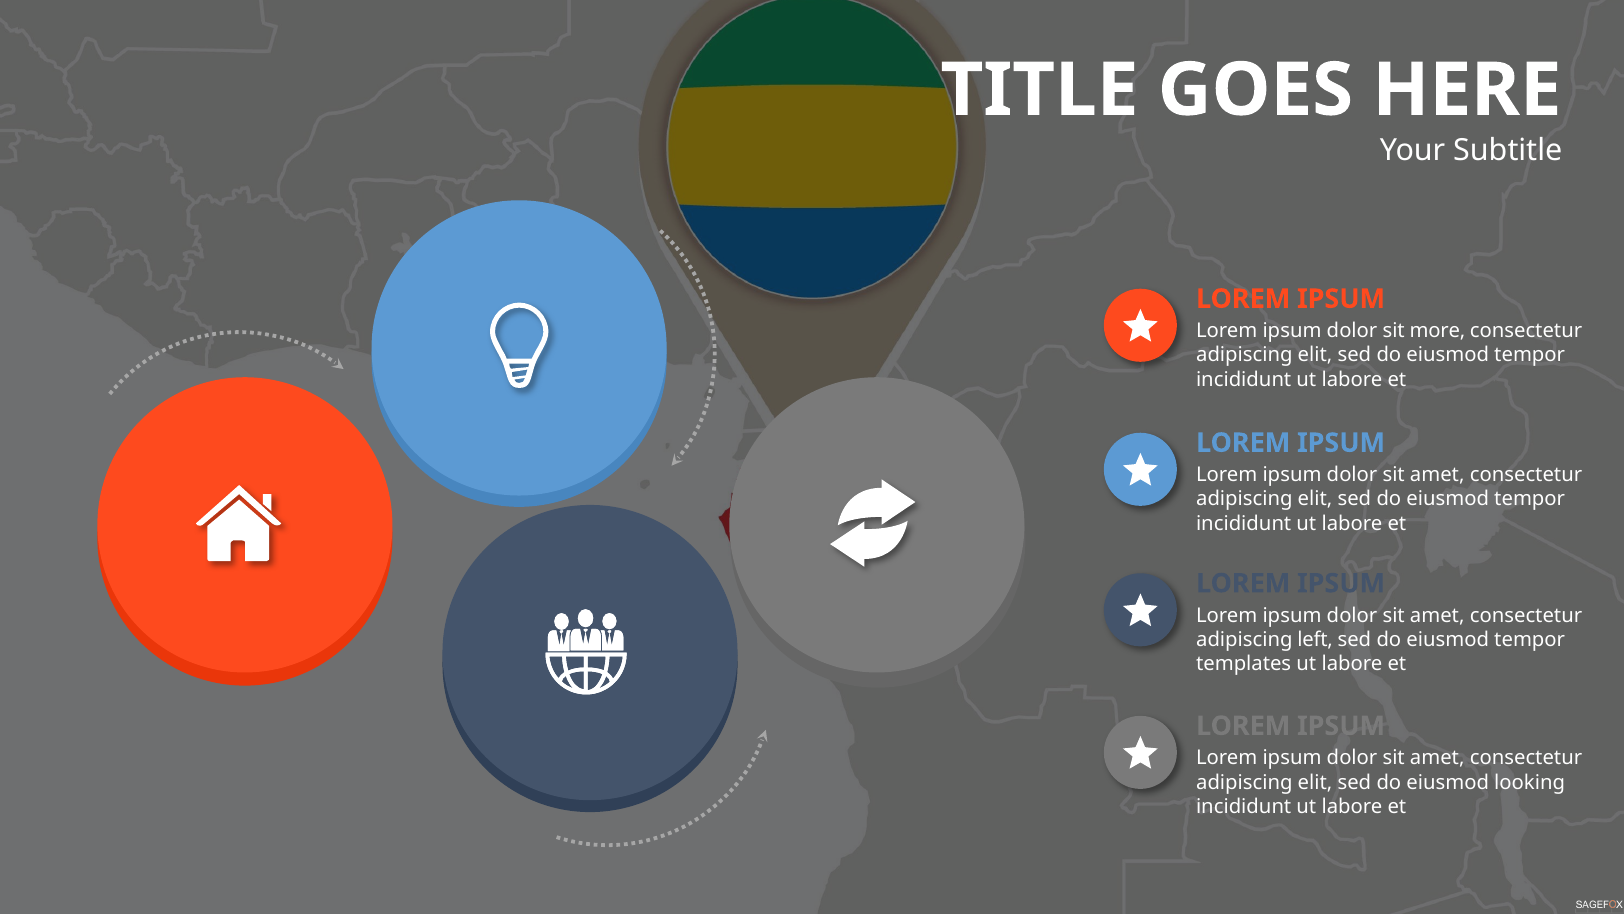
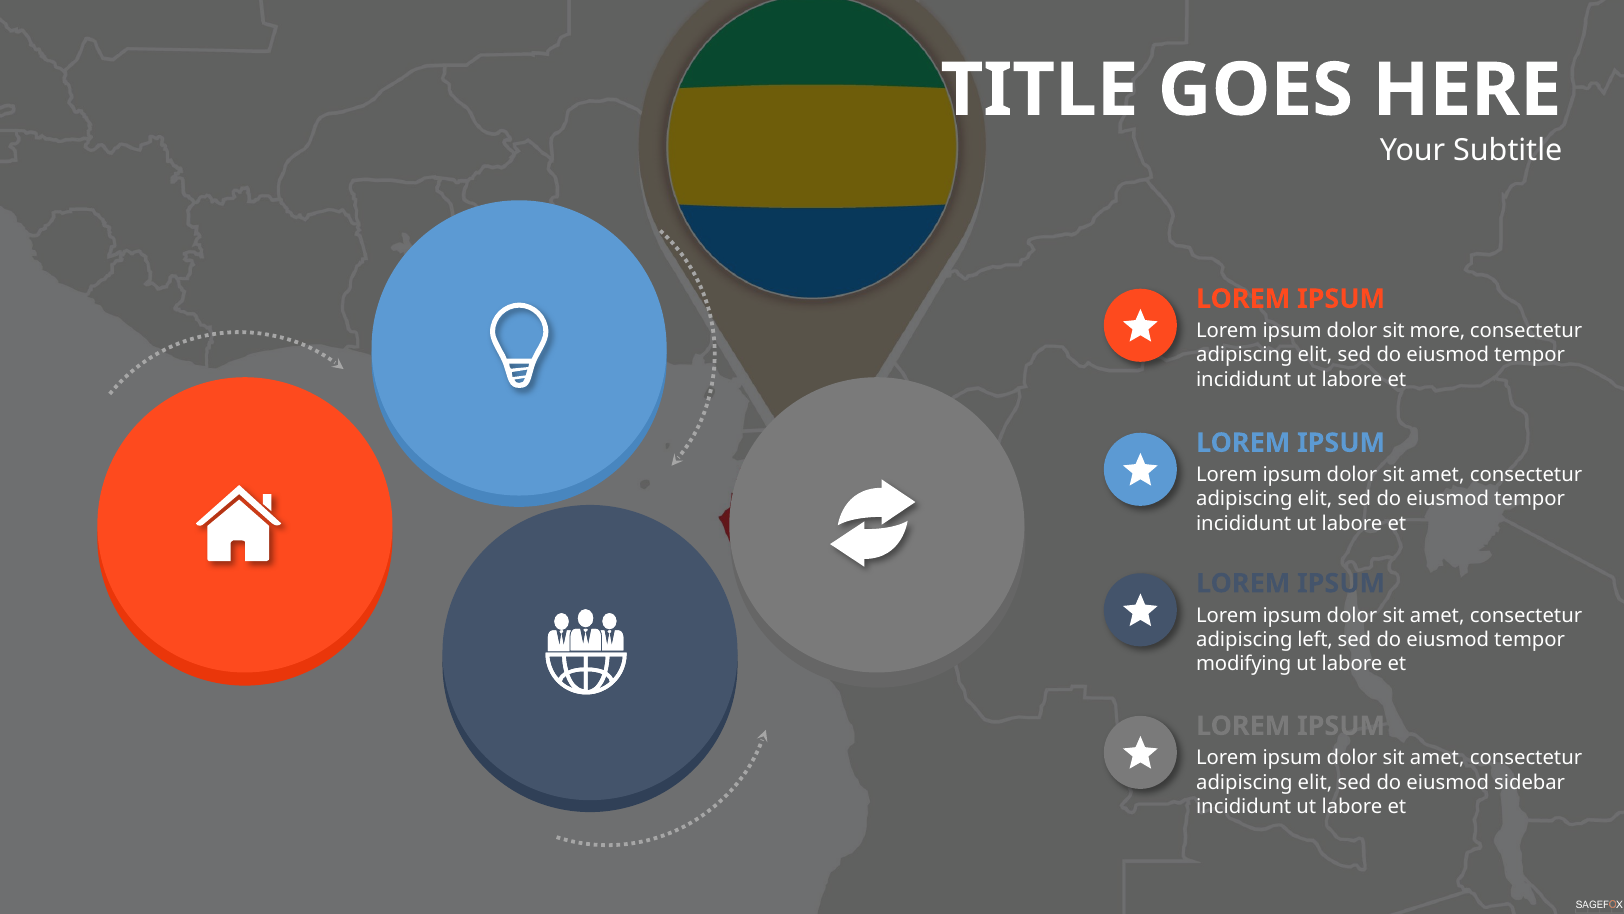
templates: templates -> modifying
looking: looking -> sidebar
